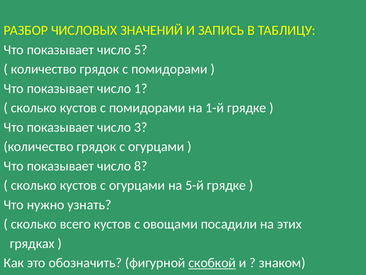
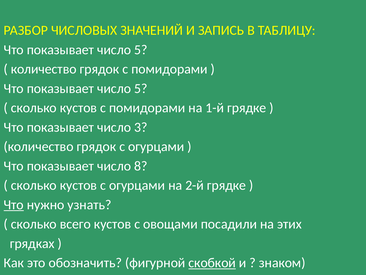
1 at (141, 88): 1 -> 5
5-й: 5-й -> 2-й
Что at (14, 204) underline: none -> present
